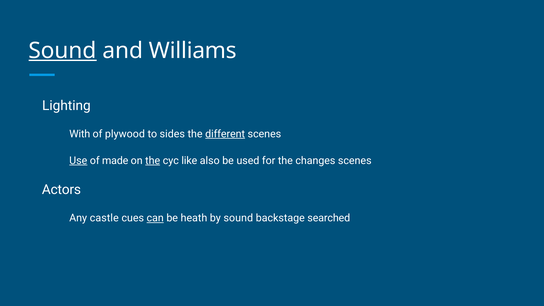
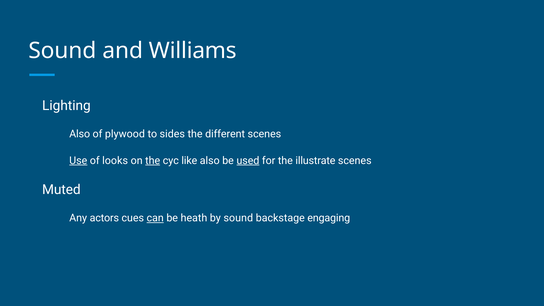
Sound at (63, 51) underline: present -> none
With at (80, 134): With -> Also
different underline: present -> none
made: made -> looks
used underline: none -> present
changes: changes -> illustrate
Actors: Actors -> Muted
castle: castle -> actors
searched: searched -> engaging
